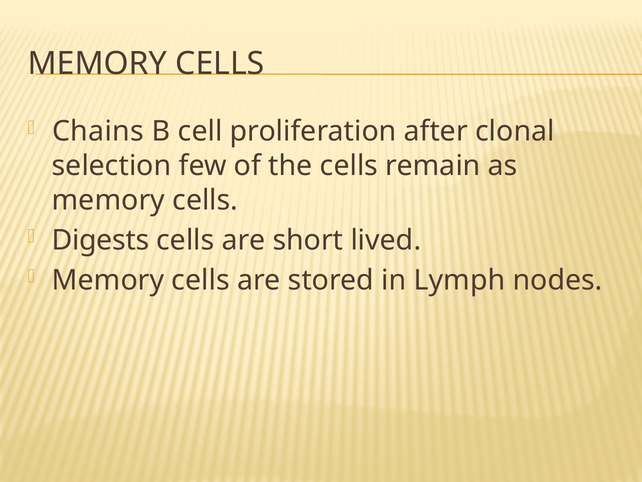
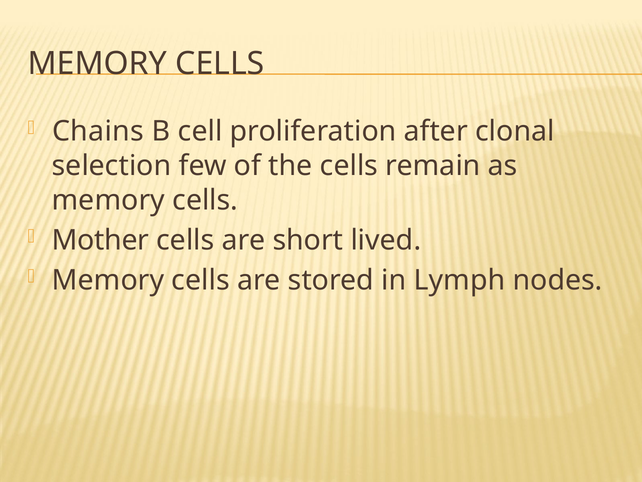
Digests: Digests -> Mother
